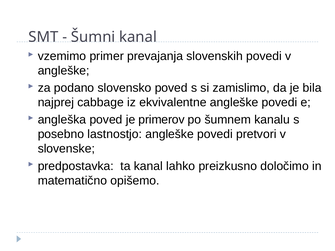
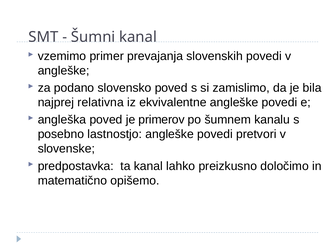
cabbage: cabbage -> relativna
